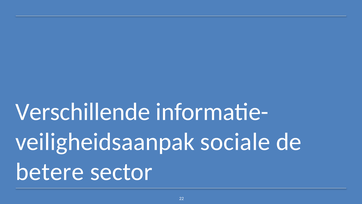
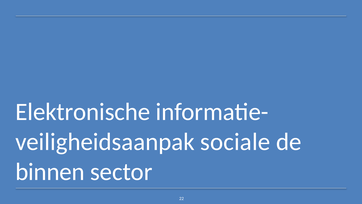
Verschillende: Verschillende -> Elektronische
betere: betere -> binnen
